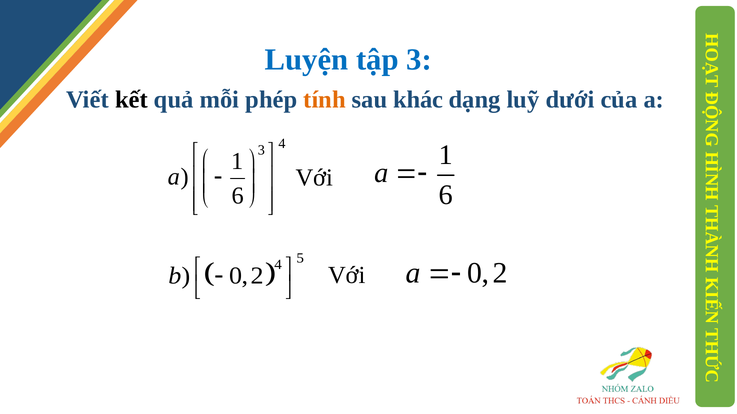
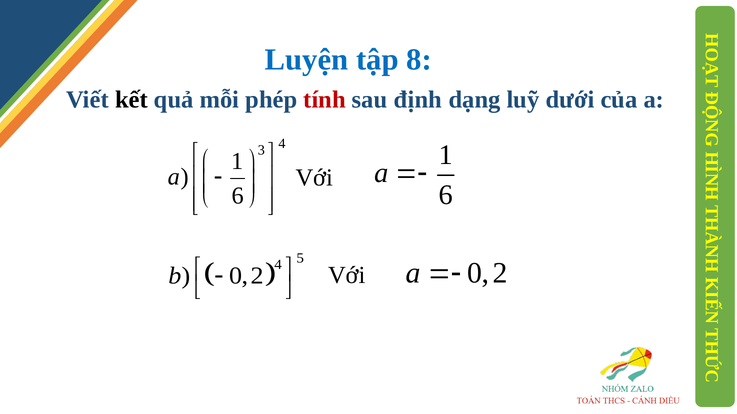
tập 3: 3 -> 8
tính colour: orange -> red
khác: khác -> định
